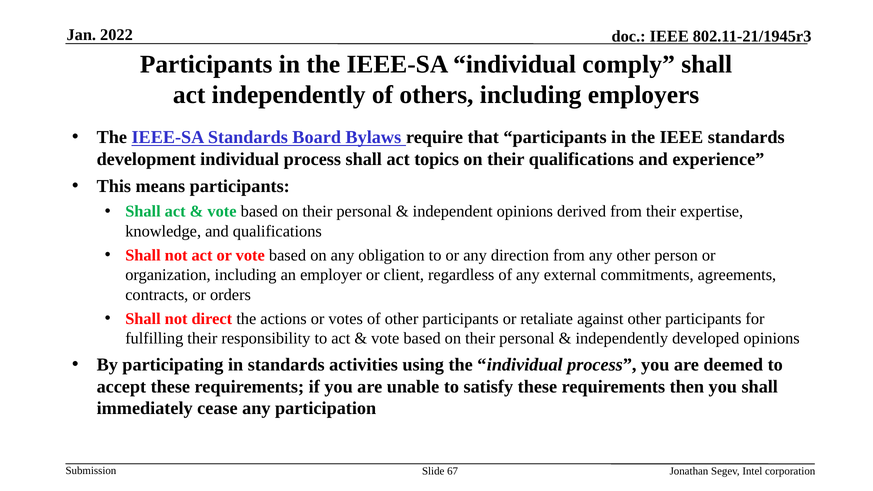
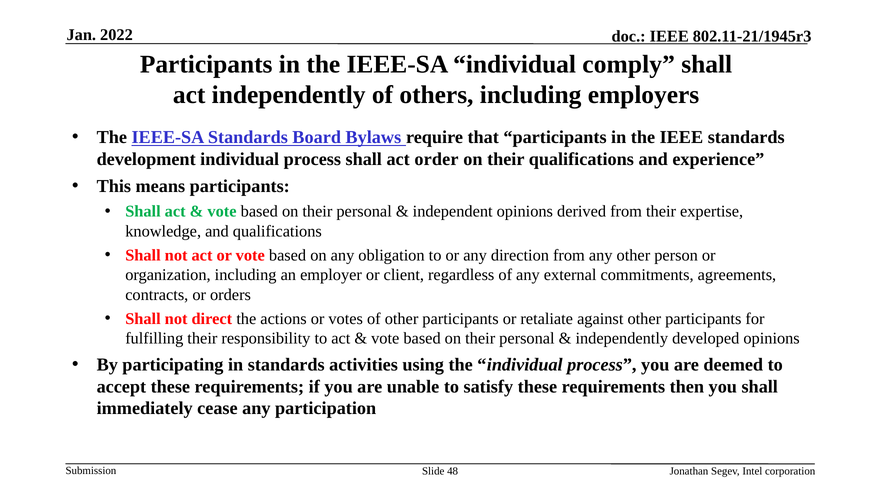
topics: topics -> order
67: 67 -> 48
